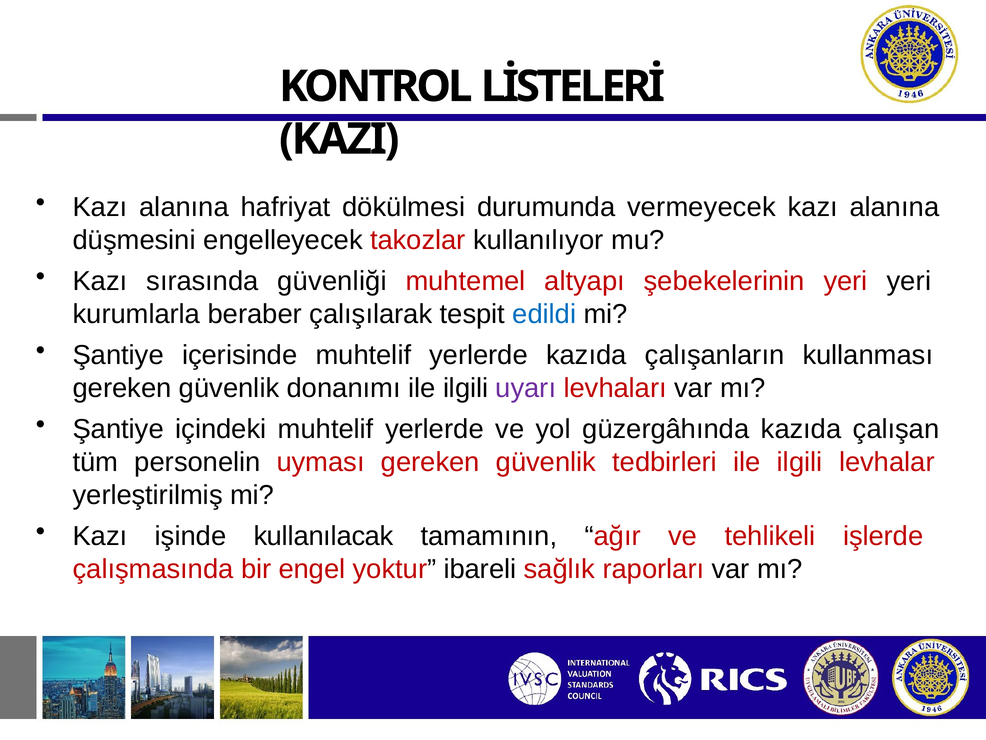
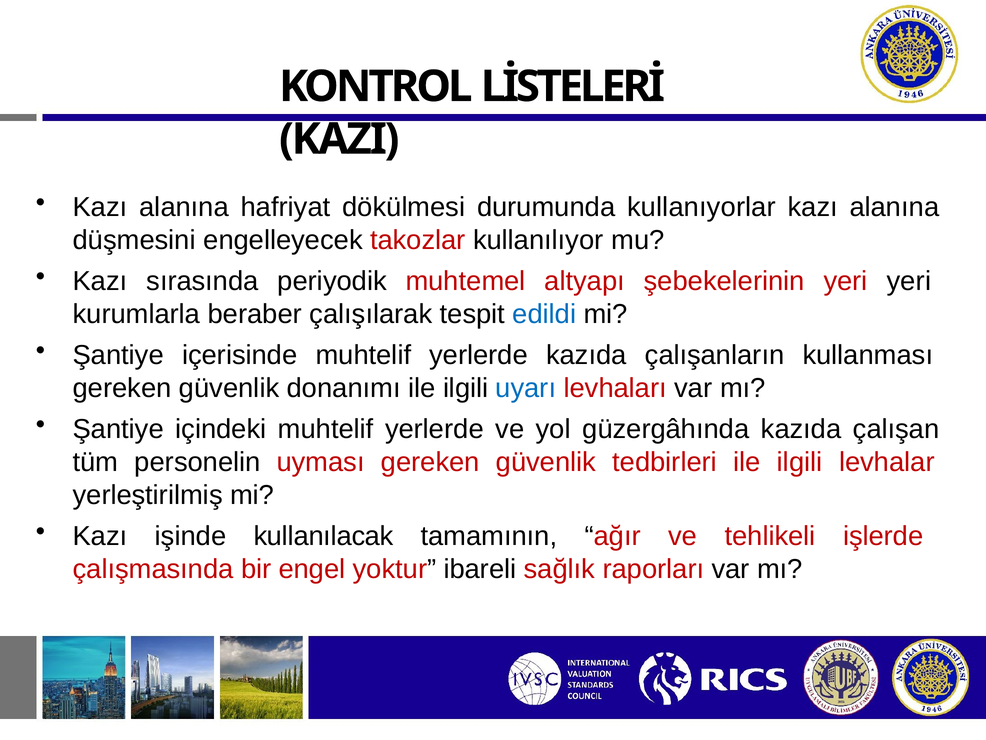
vermeyecek: vermeyecek -> kullanıyorlar
güvenliği: güvenliği -> periyodik
uyarı colour: purple -> blue
